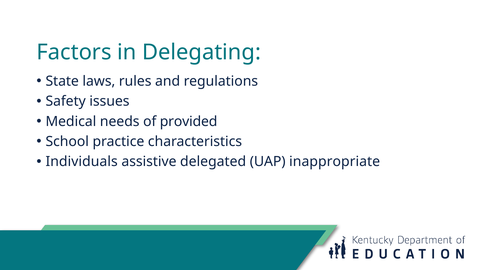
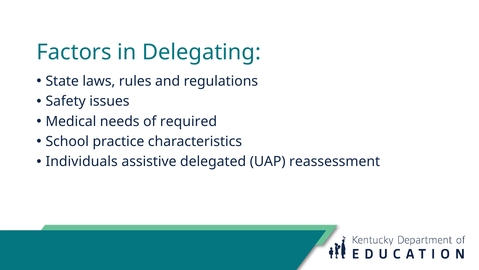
provided: provided -> required
inappropriate: inappropriate -> reassessment
